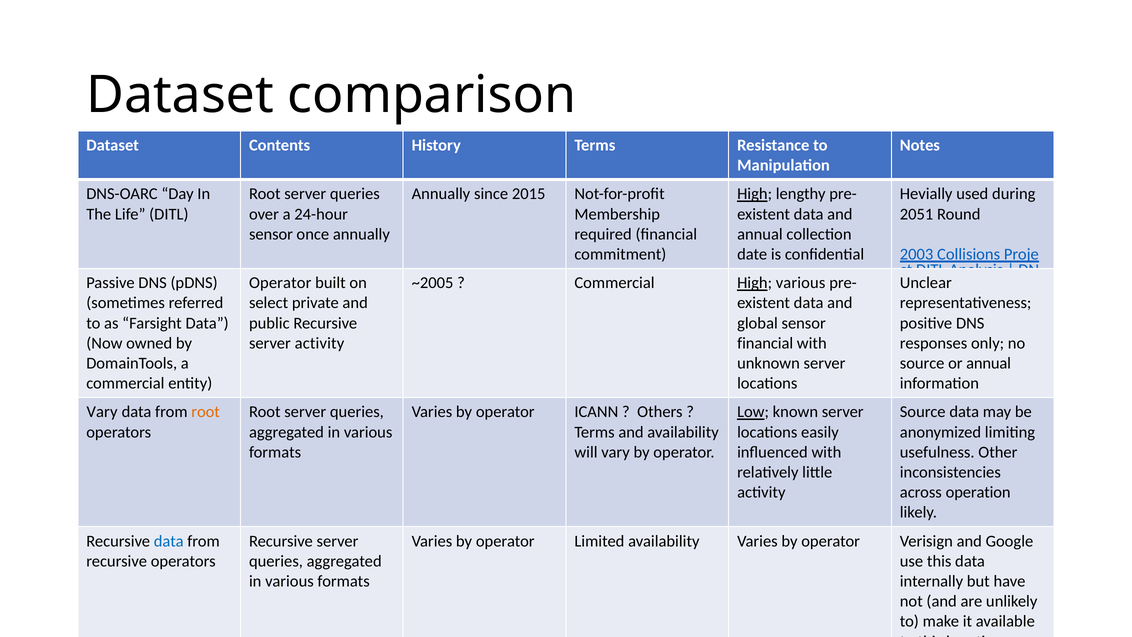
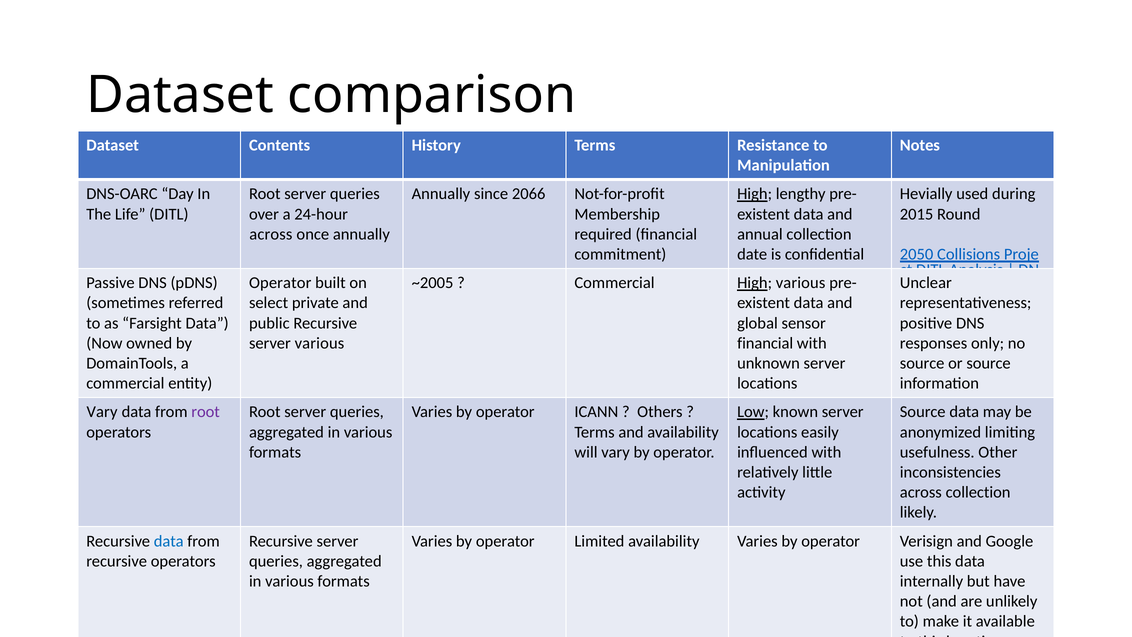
2015: 2015 -> 2066
2051: 2051 -> 2015
sensor at (271, 234): sensor -> across
2003: 2003 -> 2050
server activity: activity -> various
or annual: annual -> source
root at (206, 412) colour: orange -> purple
across operation: operation -> collection
